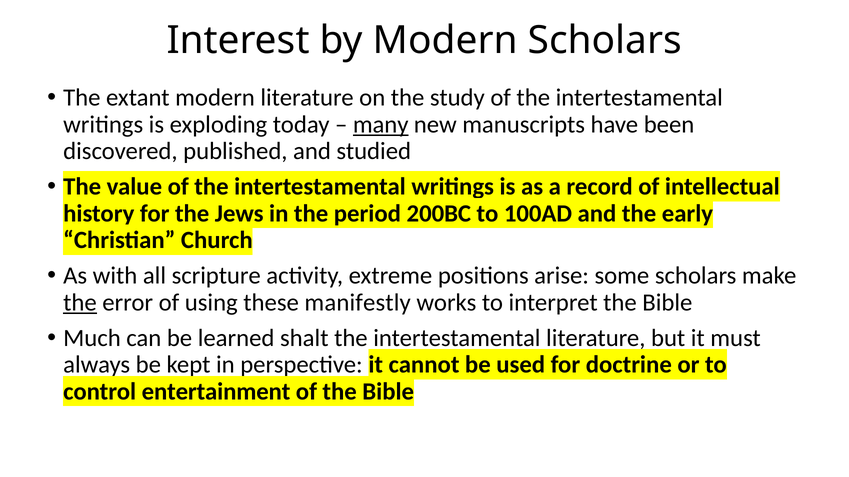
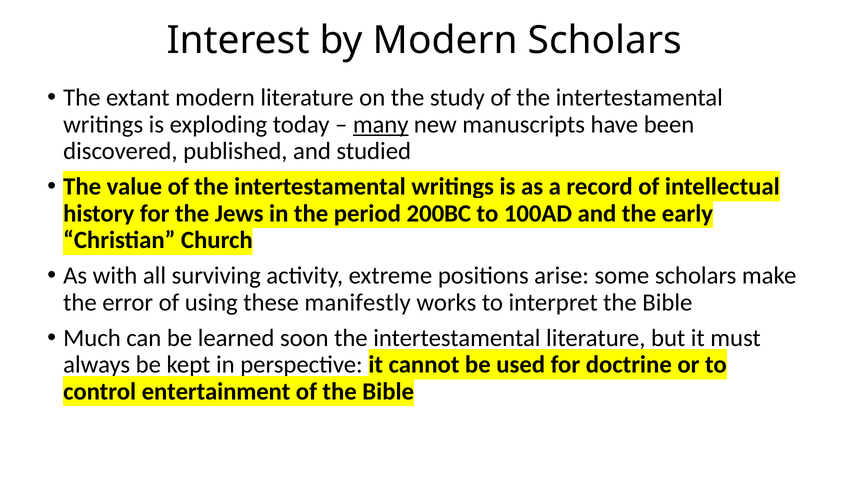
scripture: scripture -> surviving
the at (80, 303) underline: present -> none
shalt: shalt -> soon
